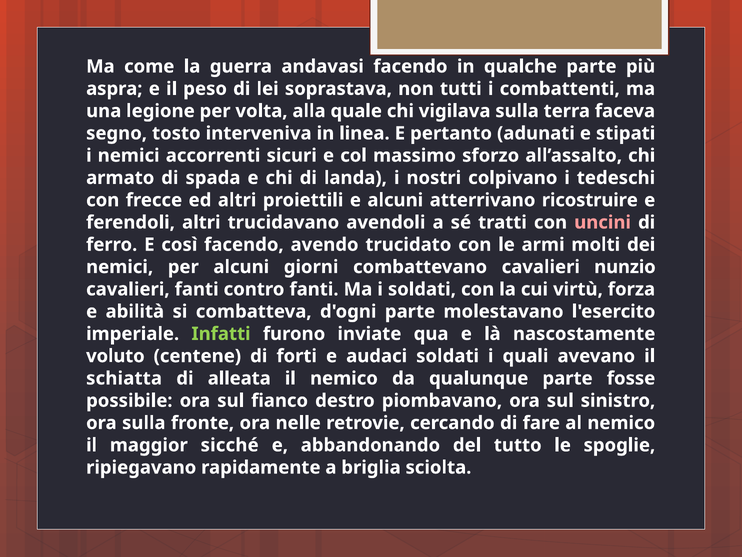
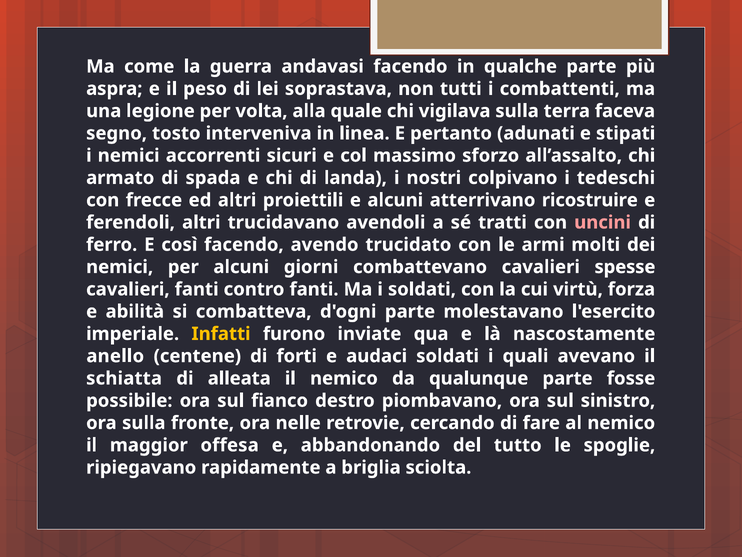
nunzio: nunzio -> spesse
Infatti colour: light green -> yellow
voluto: voluto -> anello
sicché: sicché -> offesa
